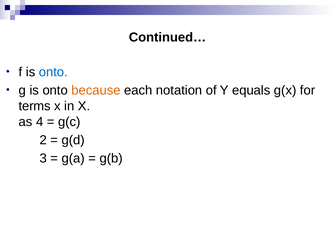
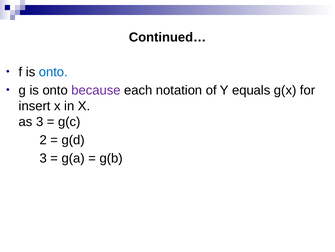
because colour: orange -> purple
terms: terms -> insert
as 4: 4 -> 3
